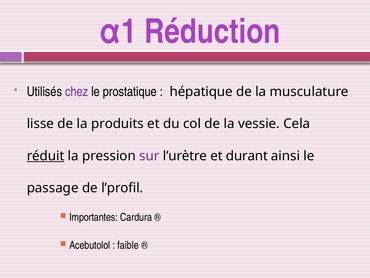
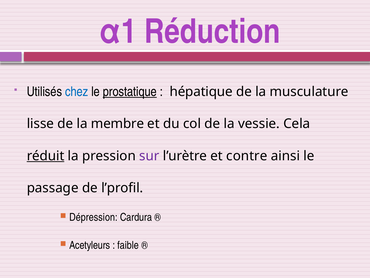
chez colour: purple -> blue
prostatique underline: none -> present
produits: produits -> membre
durant: durant -> contre
Importantes: Importantes -> Dépression
Acebutolol: Acebutolol -> Acetyleurs
